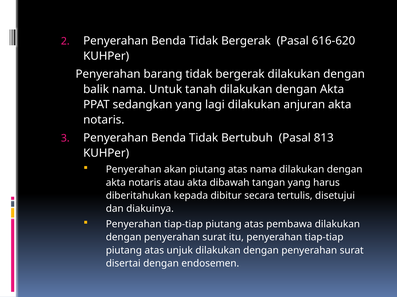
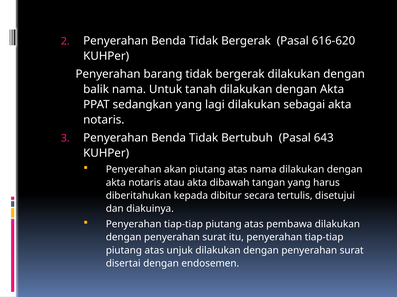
anjuran: anjuran -> sebagai
813: 813 -> 643
